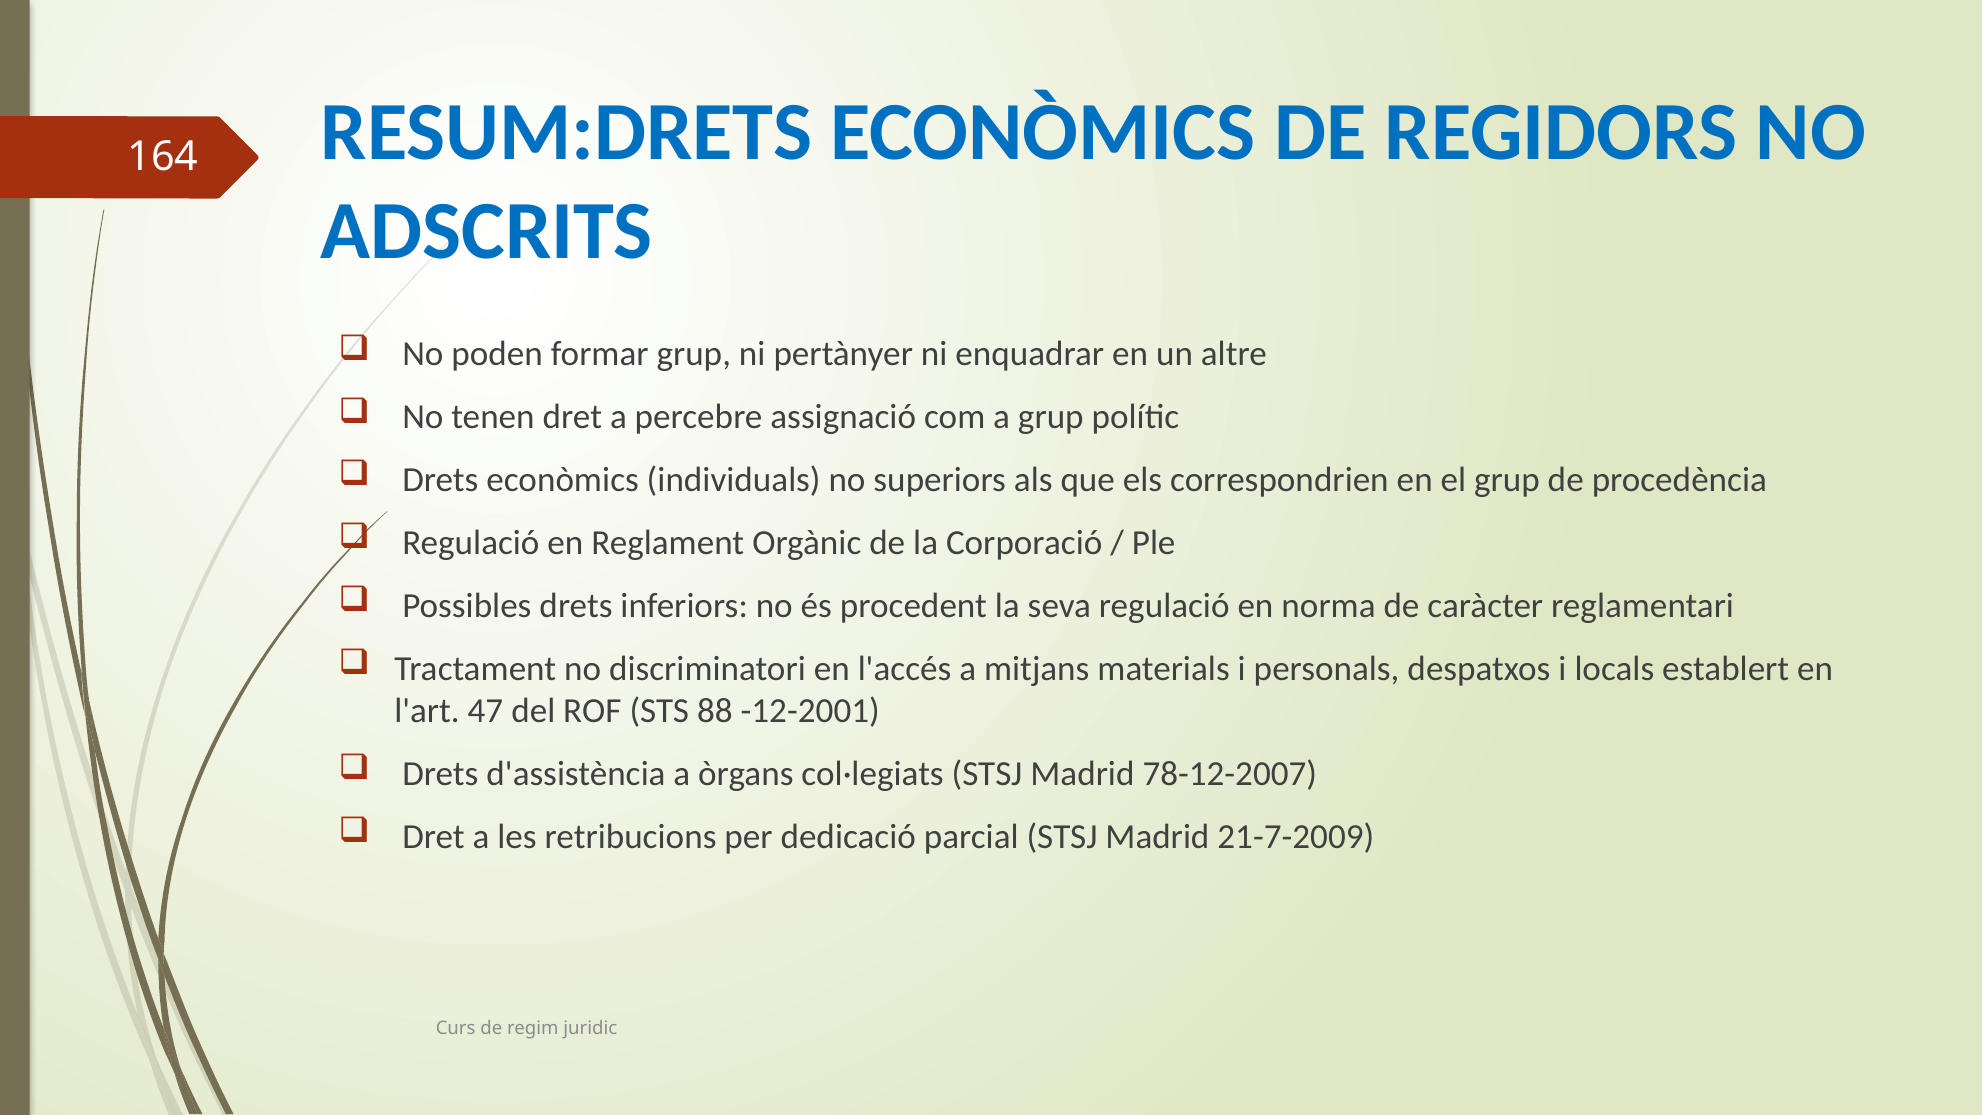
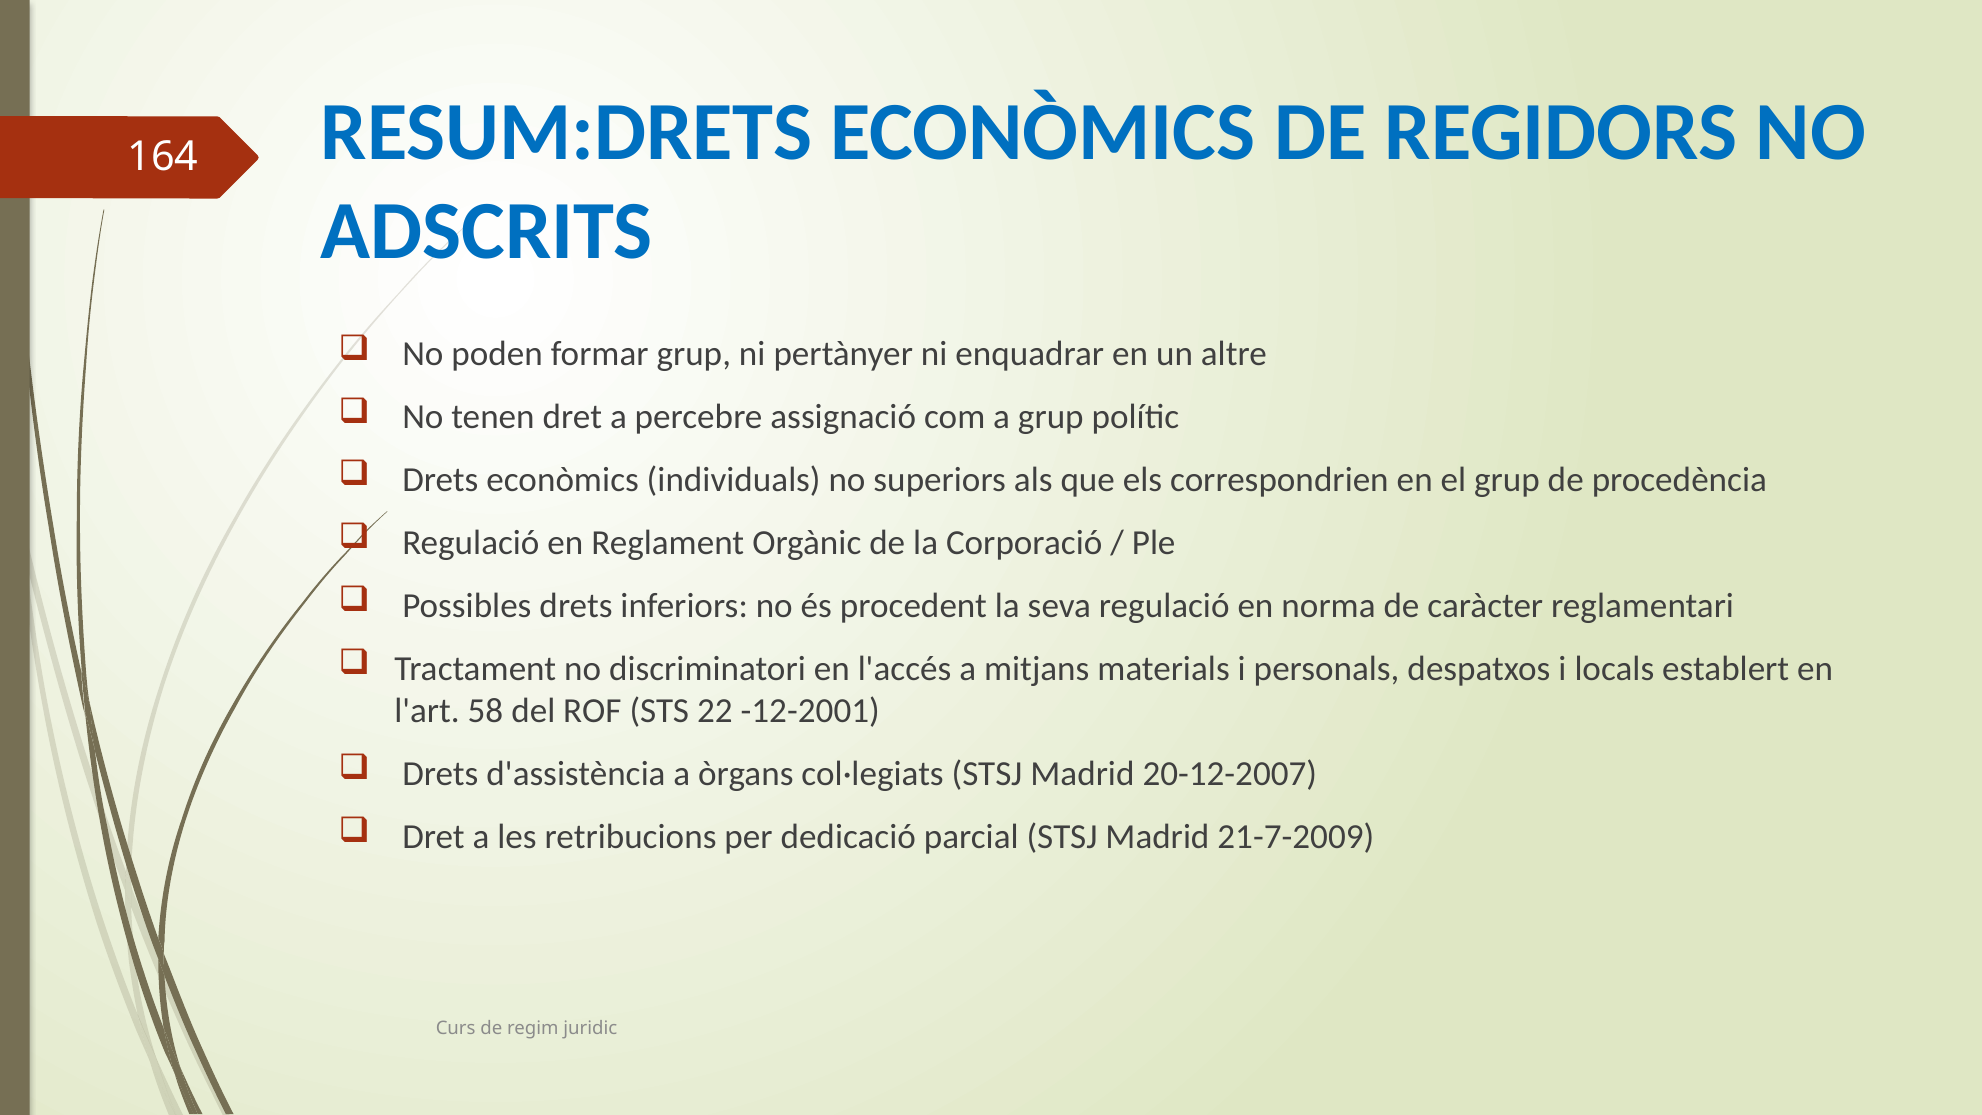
47: 47 -> 58
88: 88 -> 22
78-12-2007: 78-12-2007 -> 20-12-2007
